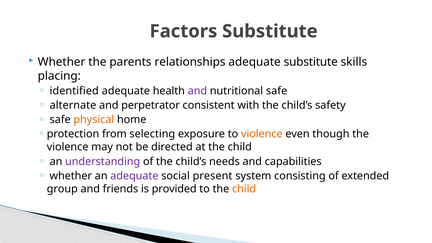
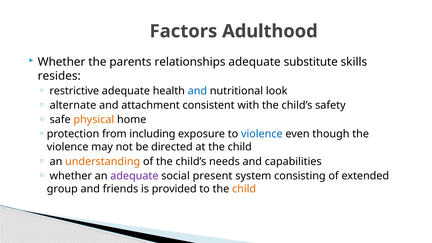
Factors Substitute: Substitute -> Adulthood
placing: placing -> resides
identified: identified -> restrictive
and at (197, 91) colour: purple -> blue
nutritional safe: safe -> look
perpetrator: perpetrator -> attachment
selecting: selecting -> including
violence at (262, 134) colour: orange -> blue
understanding colour: purple -> orange
